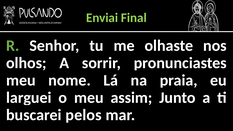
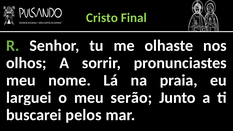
Enviai: Enviai -> Cristo
assim: assim -> serão
